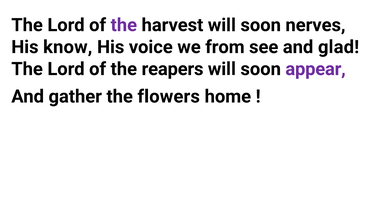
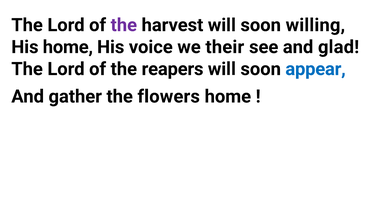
nerves: nerves -> willing
His know: know -> home
from: from -> their
appear colour: purple -> blue
